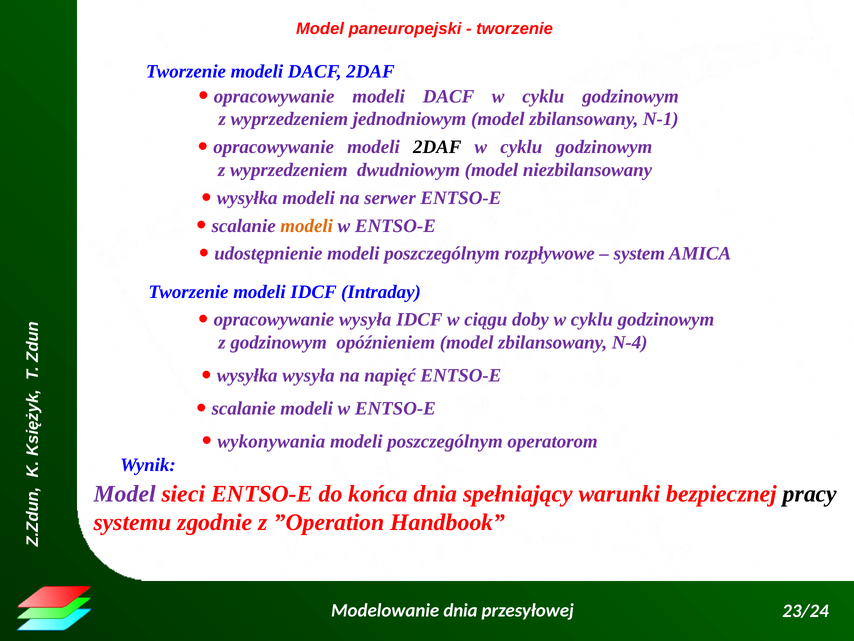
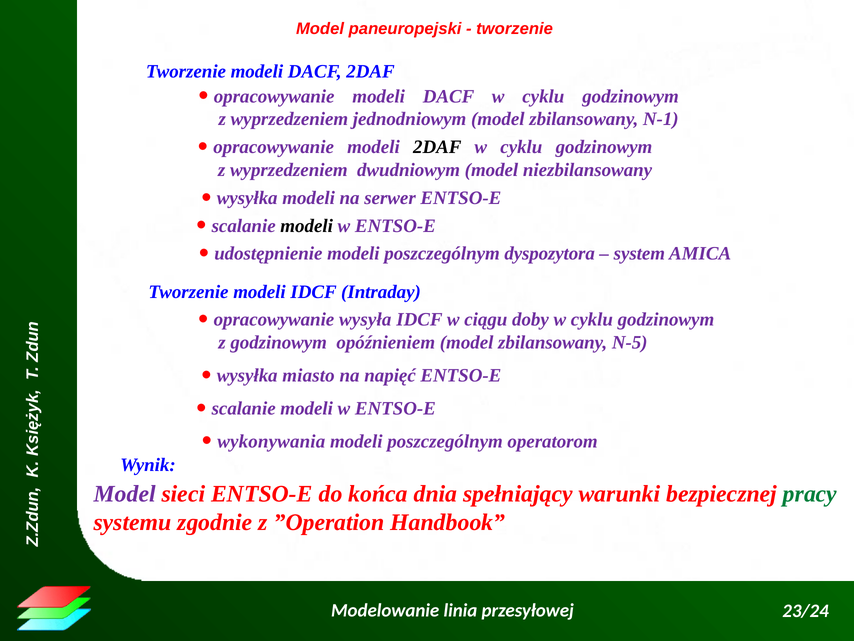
modeli at (307, 226) colour: orange -> black
rozpływowe: rozpływowe -> dyspozytora
N-4: N-4 -> N-5
wysyłka wysyła: wysyła -> miasto
pracy colour: black -> green
dnia at (460, 610): dnia -> linia
